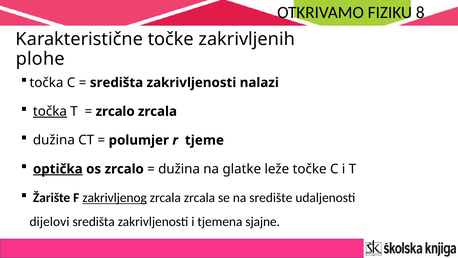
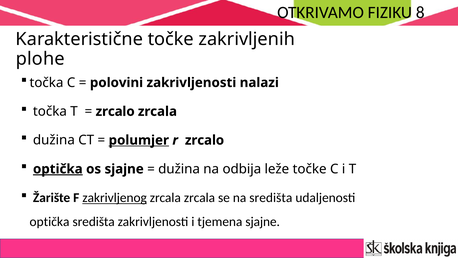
središta at (116, 83): središta -> polovini
točka at (50, 111) underline: present -> none
polumjer underline: none -> present
r tjeme: tjeme -> zrcalo
os zrcalo: zrcalo -> sjajne
glatke: glatke -> odbija
na središte: središte -> središta
dijelovi at (49, 222): dijelovi -> optička
